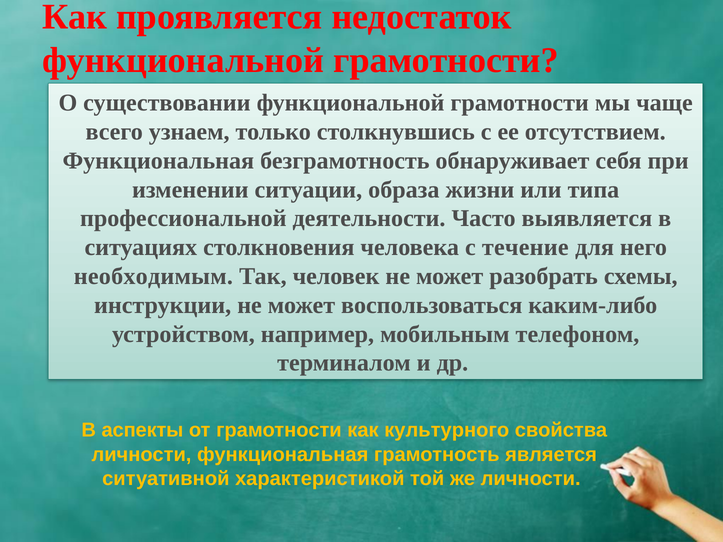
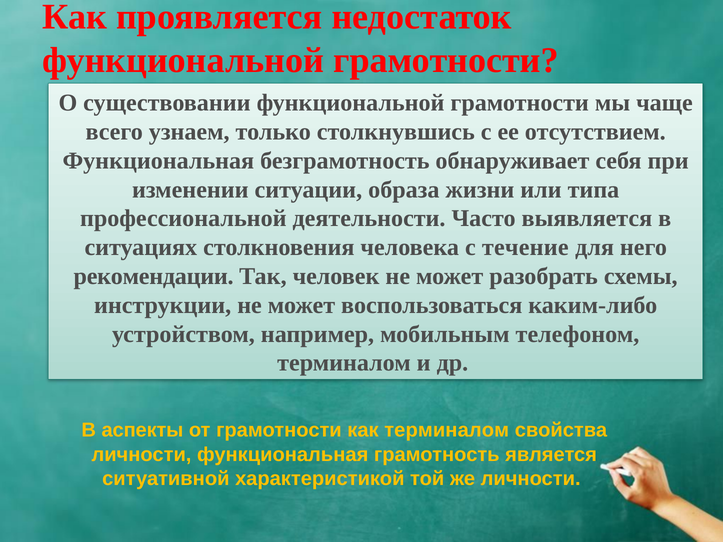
необходимым: необходимым -> рекомендации
как культурного: культурного -> терминалом
